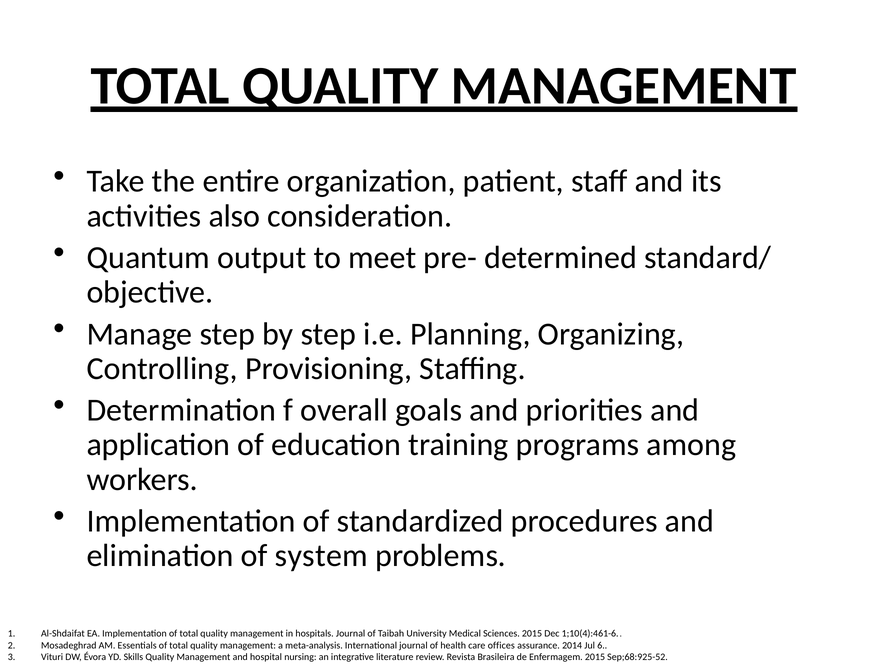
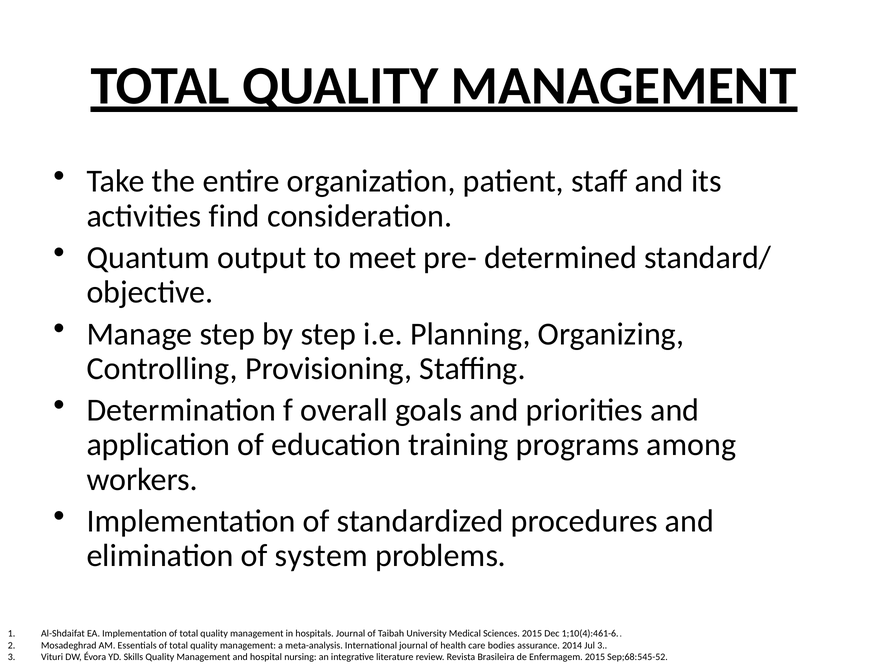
also: also -> find
offices: offices -> bodies
Jul 6: 6 -> 3
Sep;68:925-52: Sep;68:925-52 -> Sep;68:545-52
